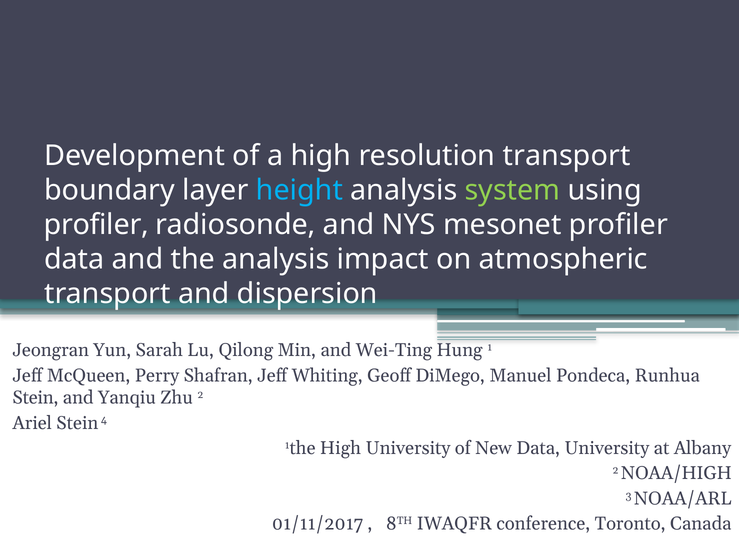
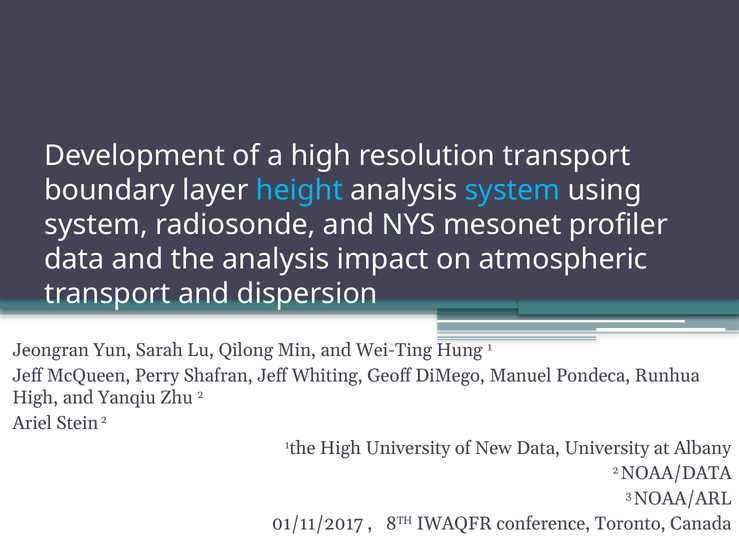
system at (512, 190) colour: light green -> light blue
profiler at (96, 225): profiler -> system
Stein at (35, 398): Stein -> High
Stein 4: 4 -> 2
NOAA/HIGH: NOAA/HIGH -> NOAA/DATA
